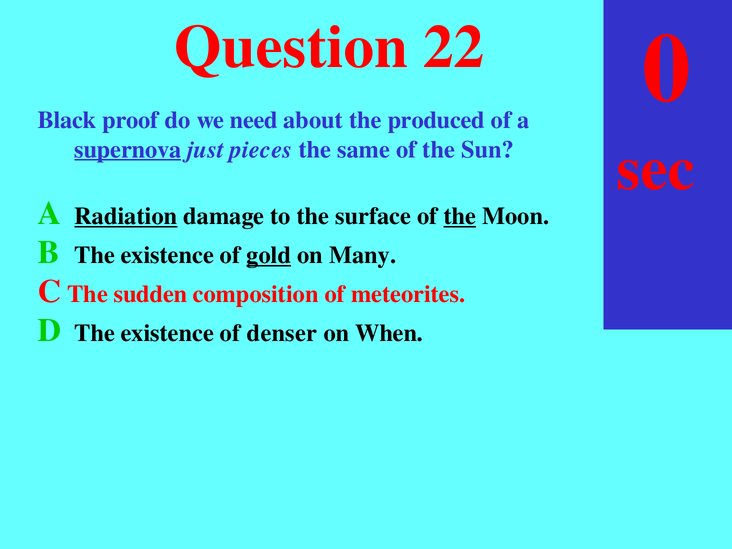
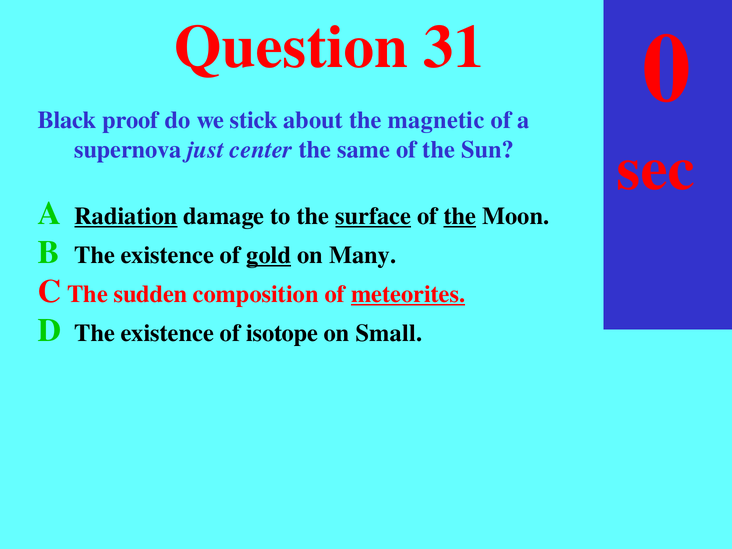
Question 22: 22 -> 31
need: need -> stick
produced: produced -> magnetic
supernova underline: present -> none
pieces: pieces -> center
surface underline: none -> present
meteorites underline: none -> present
denser: denser -> isotope
When: When -> Small
